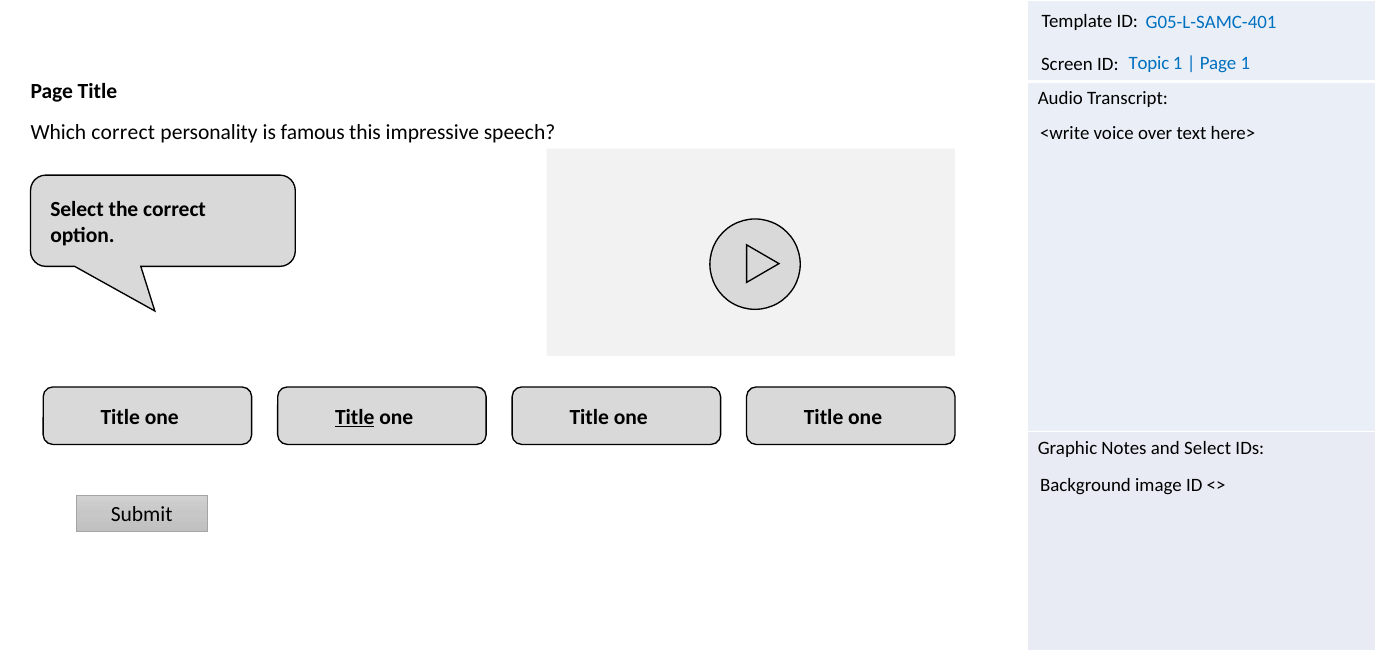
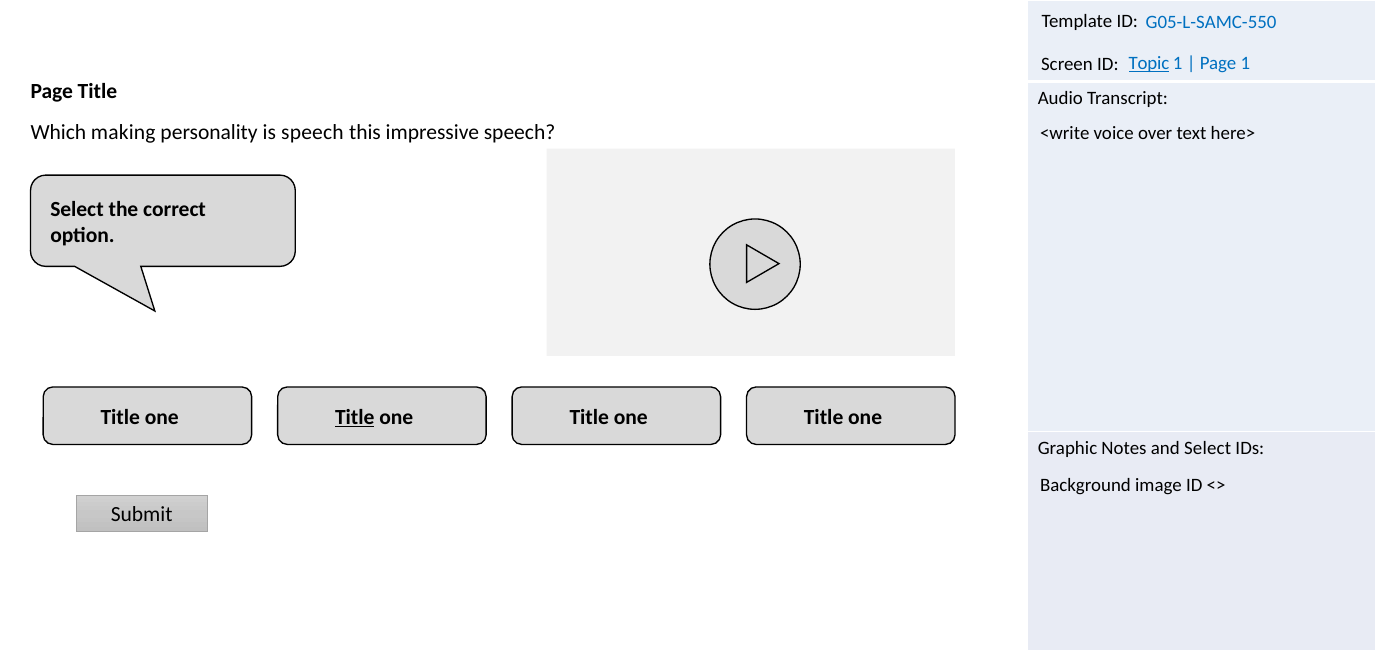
G05-L-SAMC-401: G05-L-SAMC-401 -> G05-L-SAMC-550
Topic underline: none -> present
Which correct: correct -> making
is famous: famous -> speech
